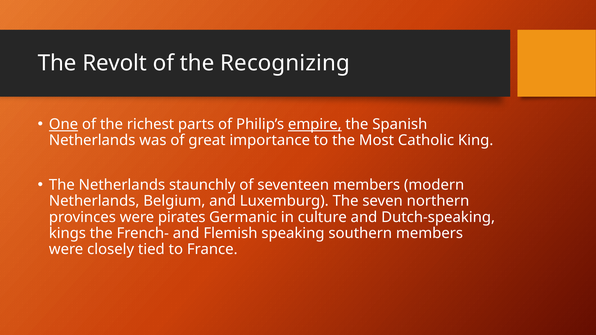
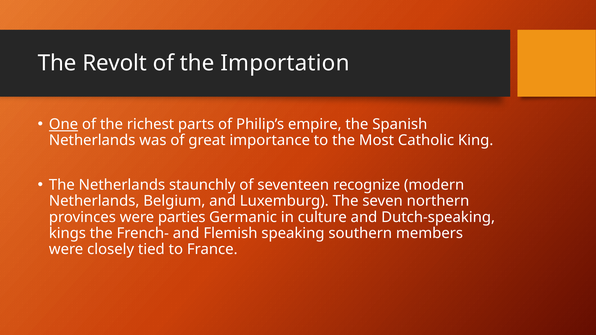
Recognizing: Recognizing -> Importation
empire underline: present -> none
seventeen members: members -> recognize
pirates: pirates -> parties
